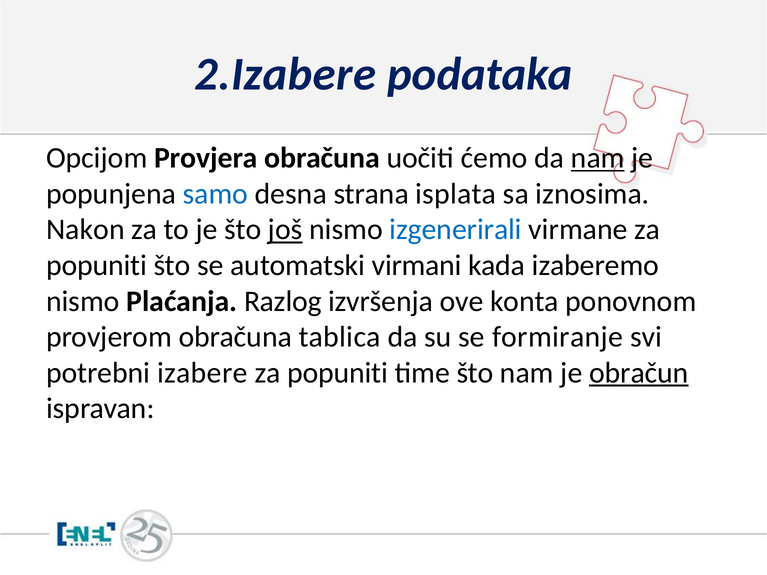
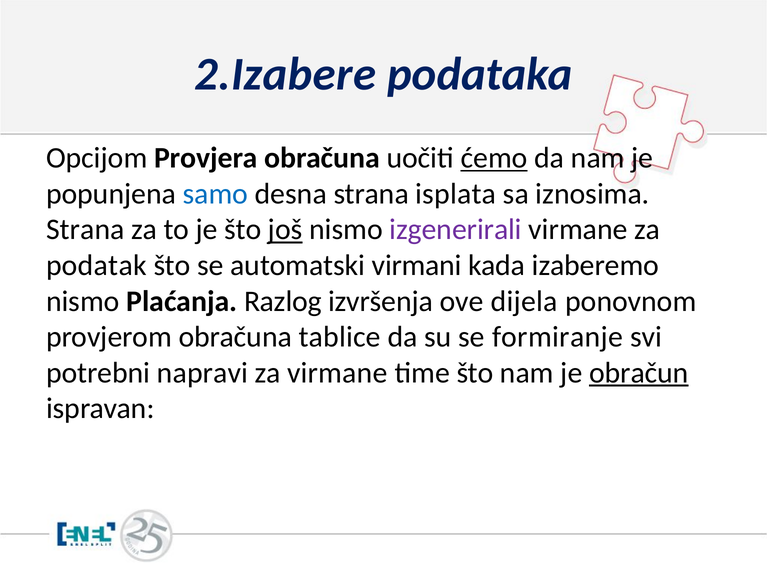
ćemo underline: none -> present
nam at (598, 158) underline: present -> none
Nakon at (85, 230): Nakon -> Strana
izgenerirali colour: blue -> purple
popuniti at (96, 265): popuniti -> podatak
konta: konta -> dijela
tablica: tablica -> tablice
izabere: izabere -> napravi
popuniti at (338, 373): popuniti -> virmane
